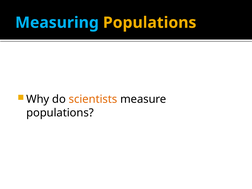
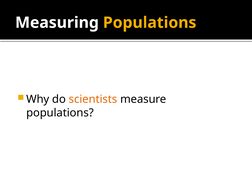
Measuring colour: light blue -> white
